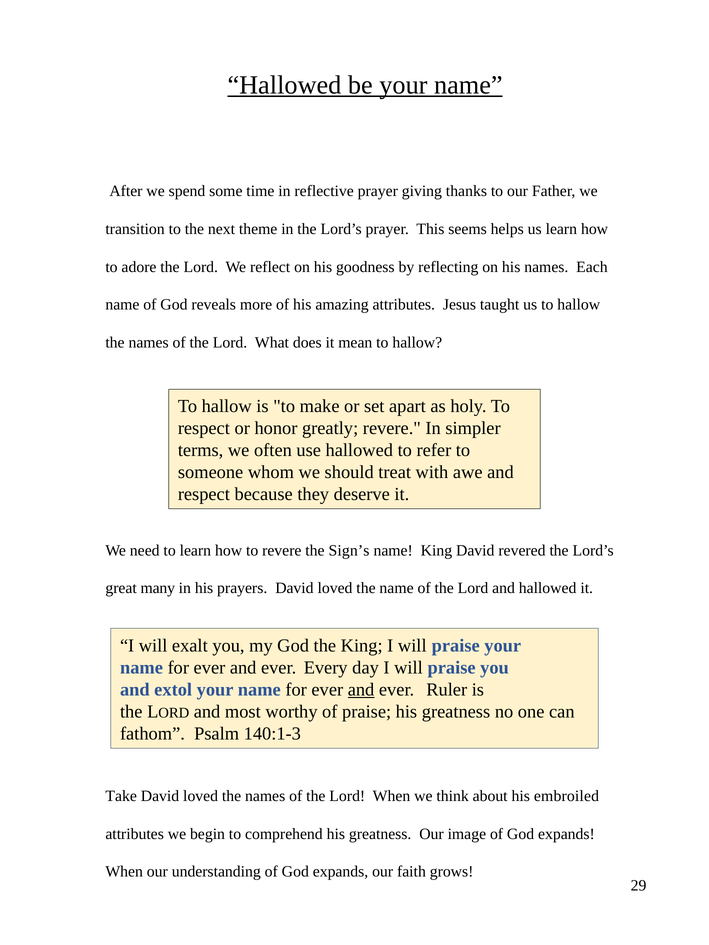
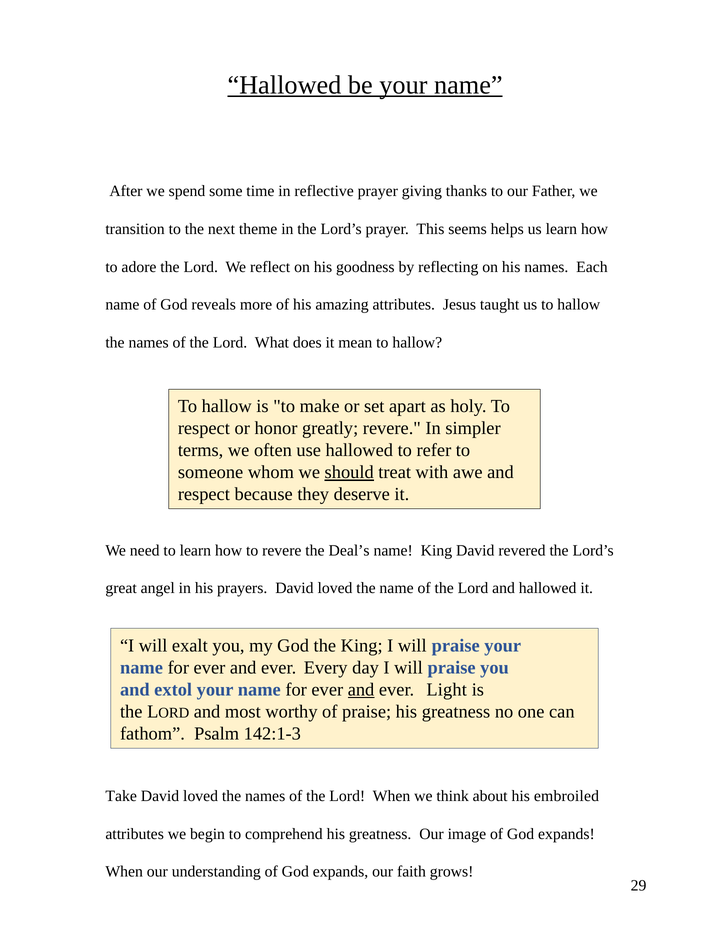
should underline: none -> present
Sign’s: Sign’s -> Deal’s
many: many -> angel
Ruler: Ruler -> Light
140:1-3: 140:1-3 -> 142:1-3
